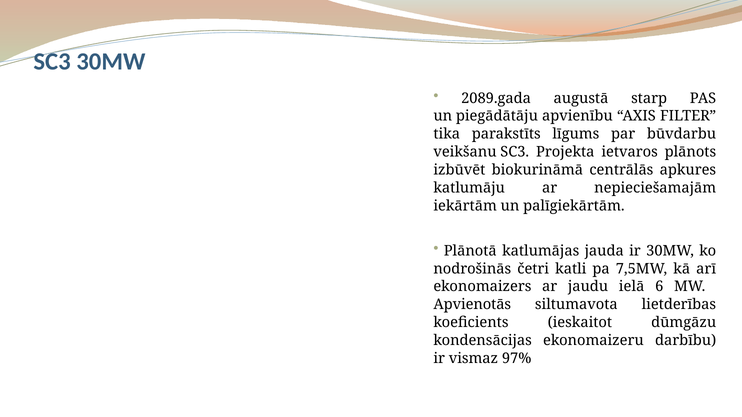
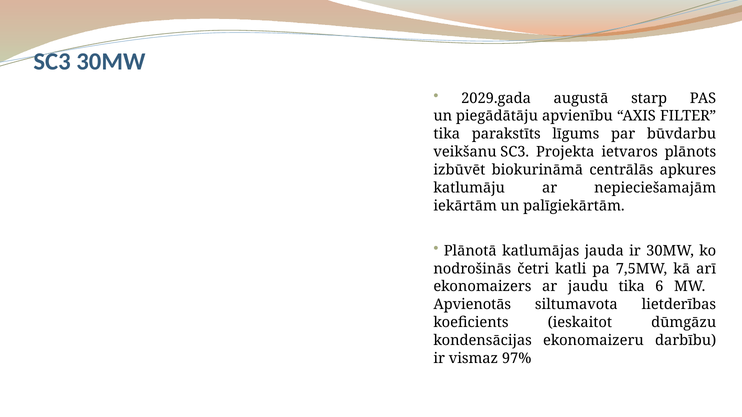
2089.gada: 2089.gada -> 2029.gada
jaudu ielā: ielā -> tika
